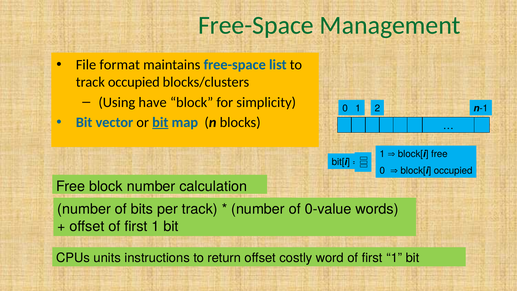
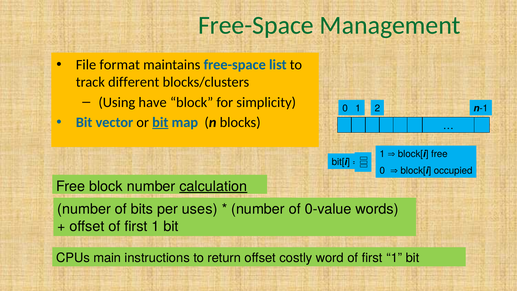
track occupied: occupied -> different
calculation underline: none -> present
per track: track -> uses
units: units -> main
